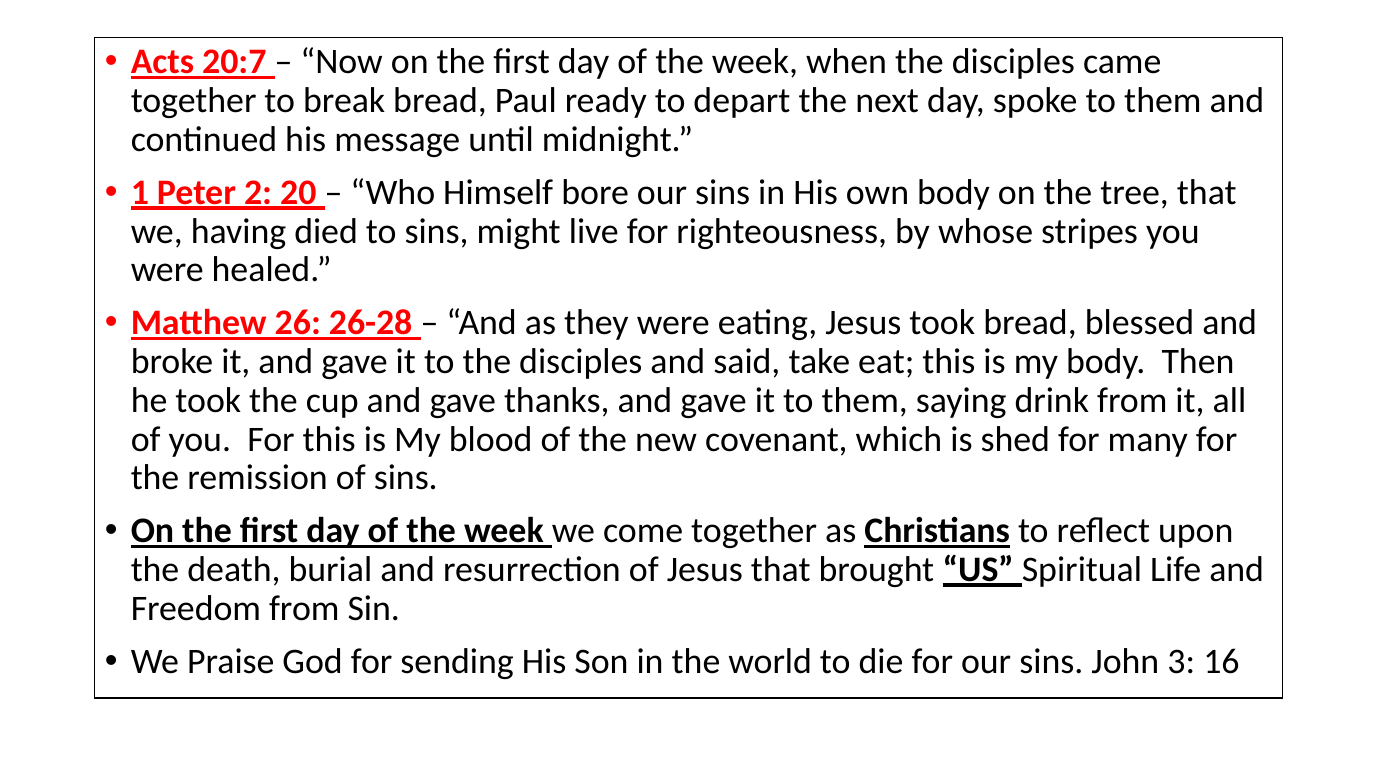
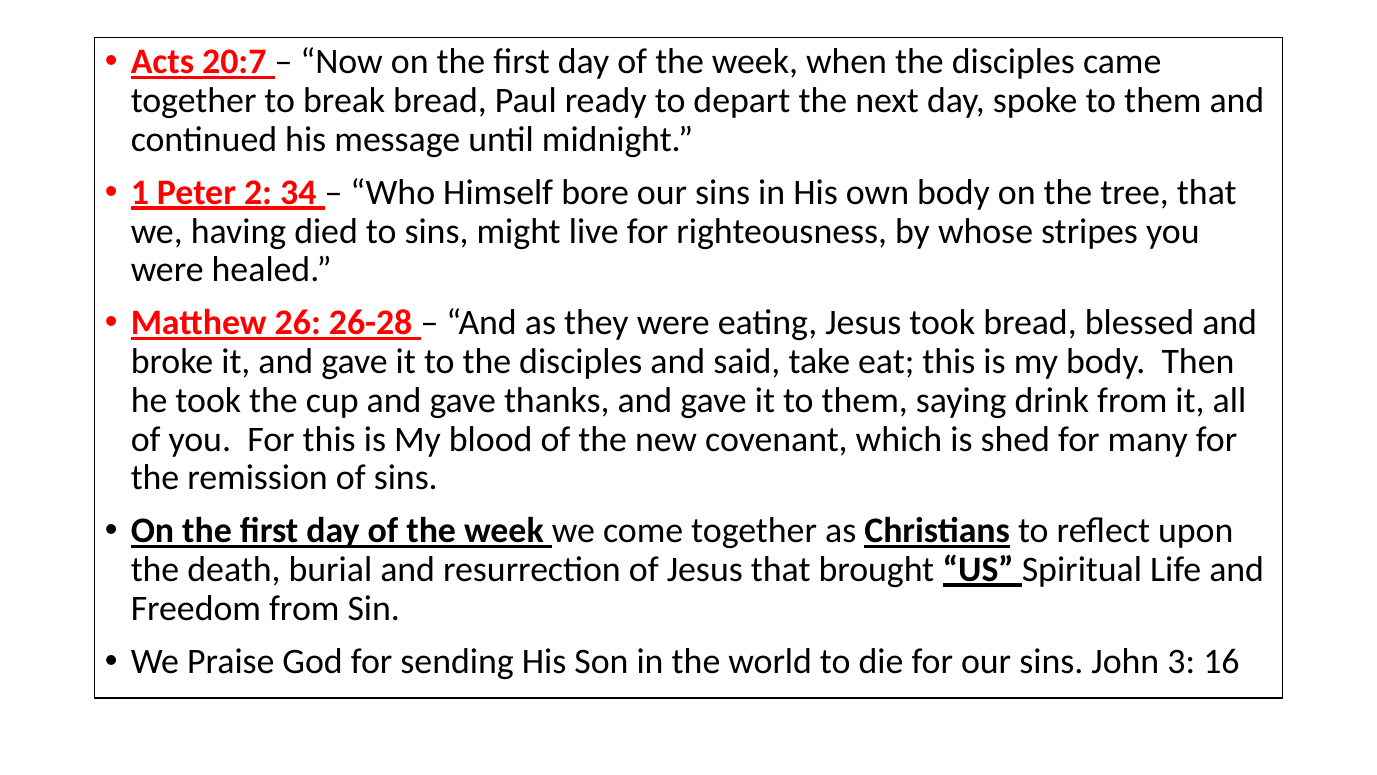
20: 20 -> 34
